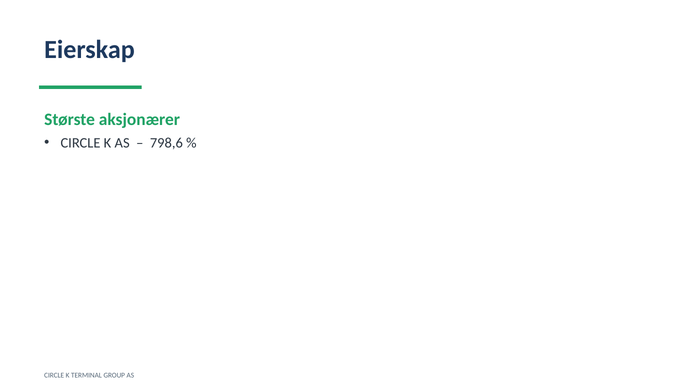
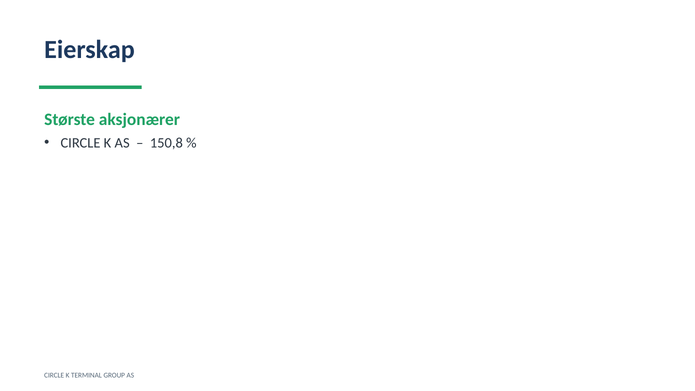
798,6: 798,6 -> 150,8
